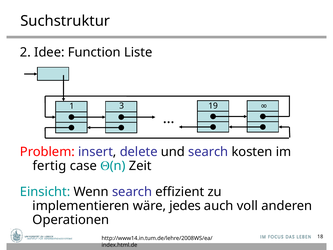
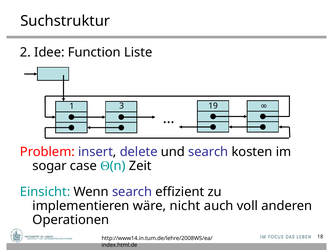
fertig: fertig -> sogar
jedes: jedes -> nicht
